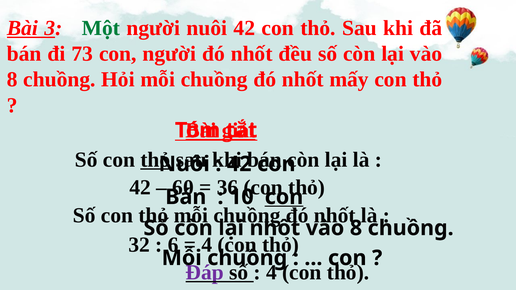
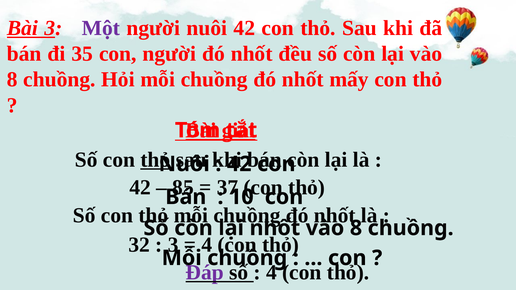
Một colour: green -> purple
73: 73 -> 35
60: 60 -> 85
36: 36 -> 37
con at (284, 197) underline: present -> none
6 at (173, 245): 6 -> 3
